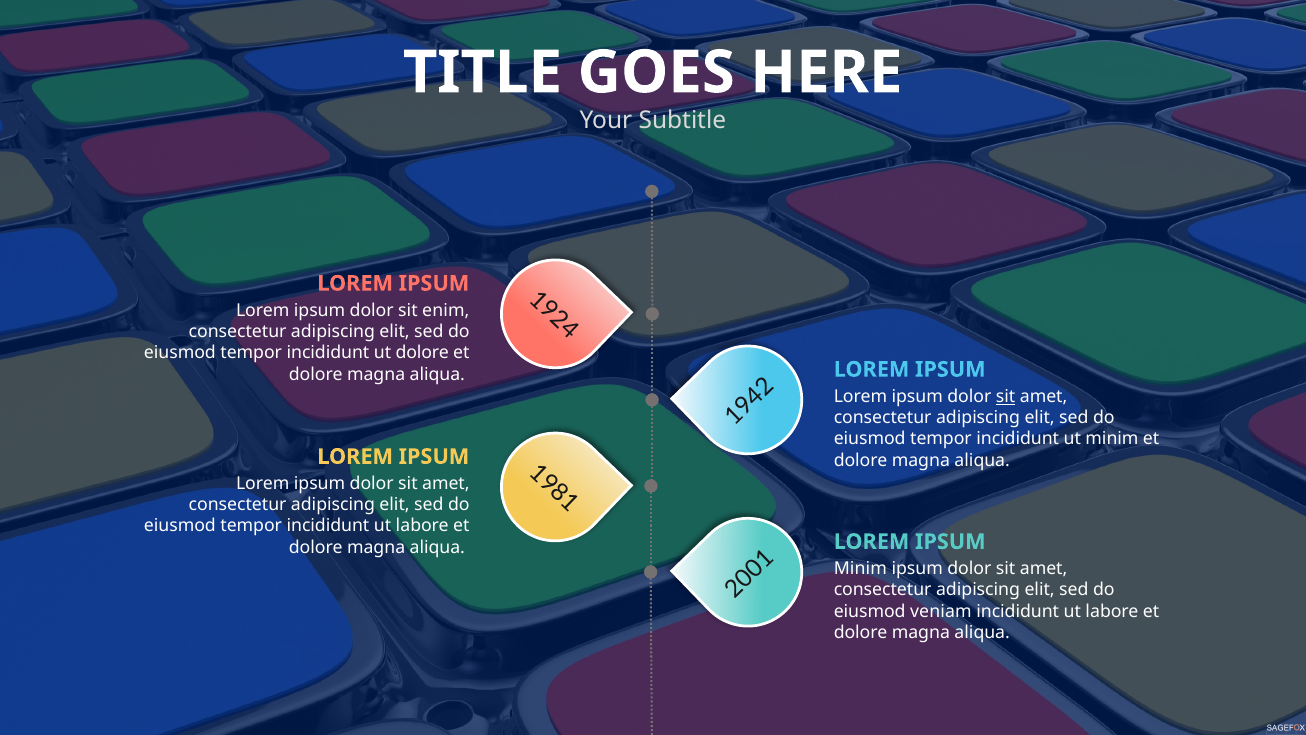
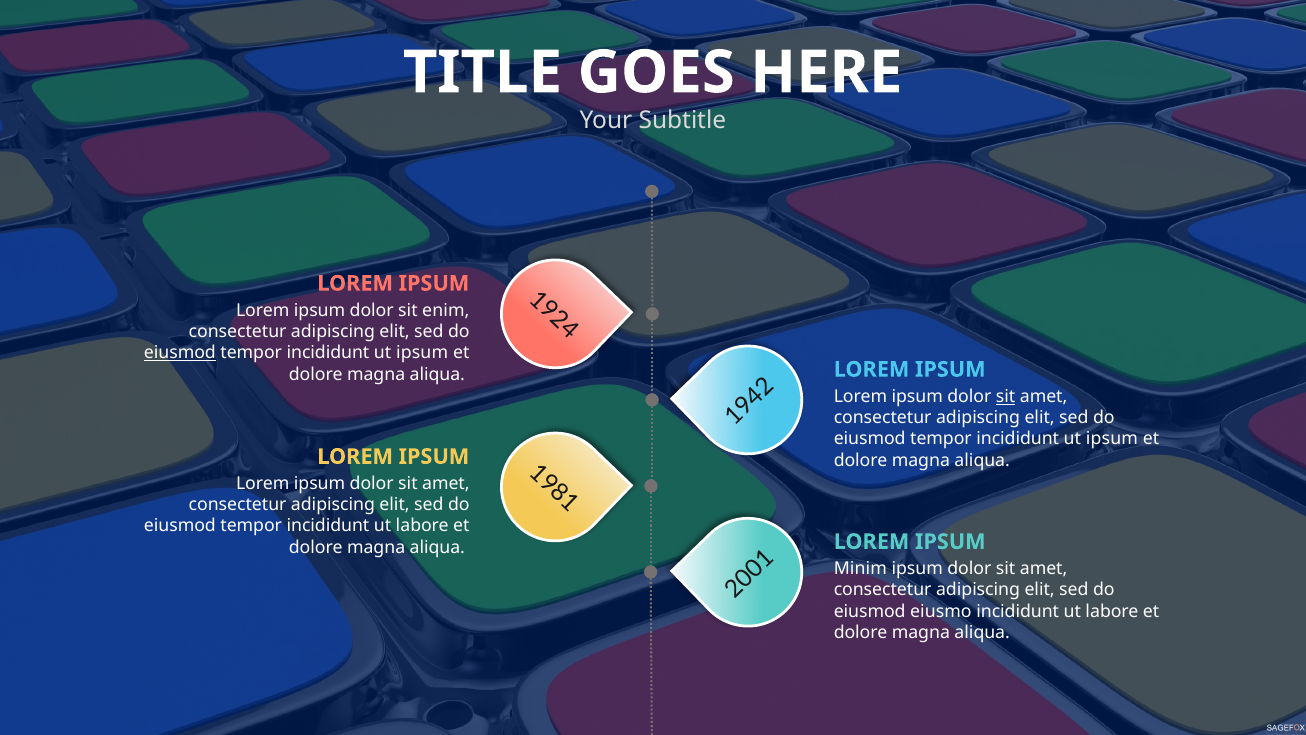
eiusmod at (180, 353) underline: none -> present
dolore at (422, 353): dolore -> ipsum
minim at (1112, 439): minim -> ipsum
veniam: veniam -> eiusmo
